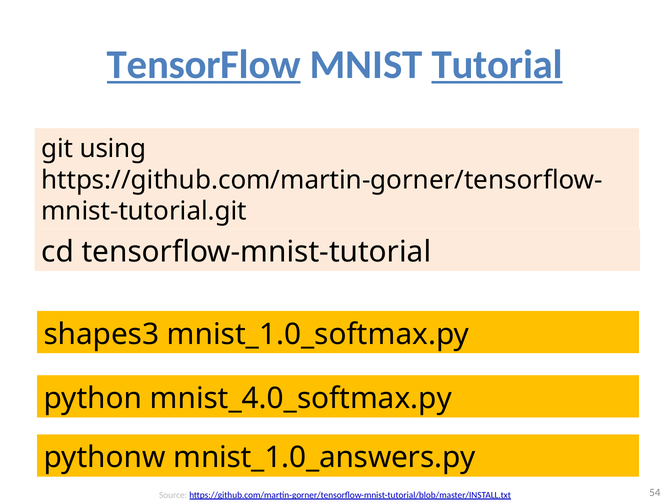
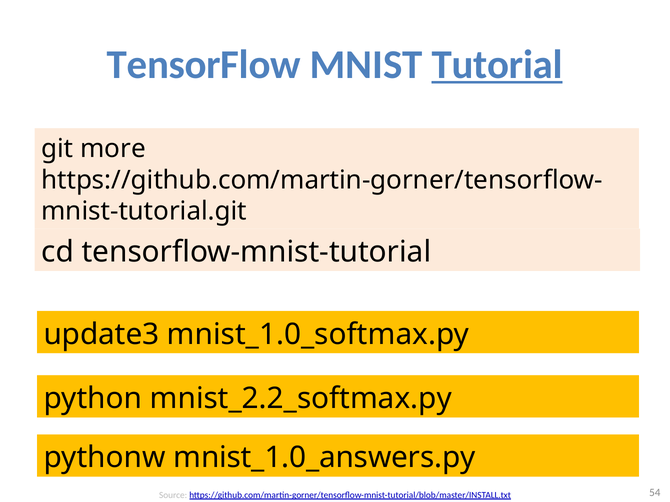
TensorFlow underline: present -> none
using: using -> more
shapes3: shapes3 -> update3
mnist_4.0_softmax.py: mnist_4.0_softmax.py -> mnist_2.2_softmax.py
